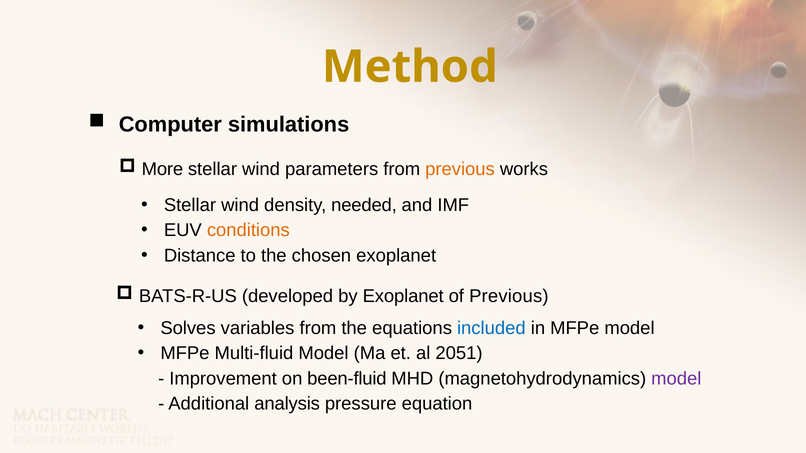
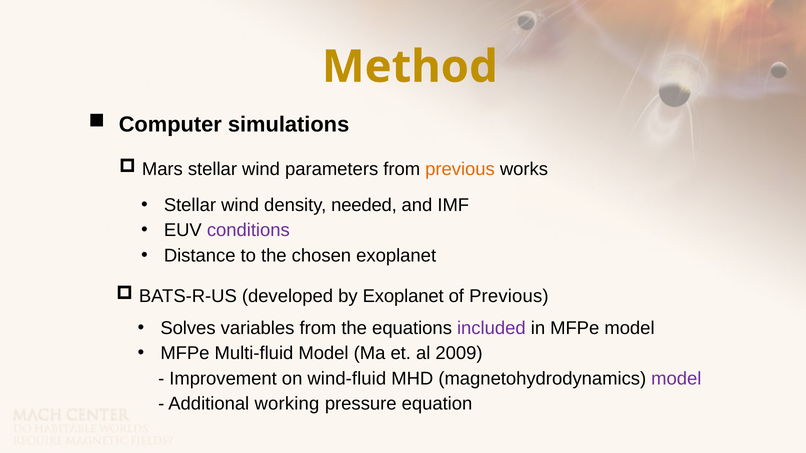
More: More -> Mars
conditions colour: orange -> purple
included colour: blue -> purple
2051: 2051 -> 2009
been-fluid: been-fluid -> wind-fluid
analysis: analysis -> working
